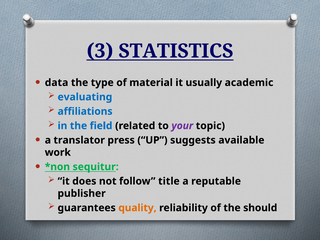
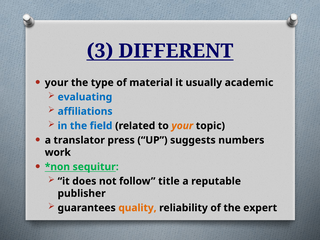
STATISTICS: STATISTICS -> DIFFERENT
data at (57, 83): data -> your
your at (182, 126) colour: purple -> orange
available: available -> numbers
should: should -> expert
